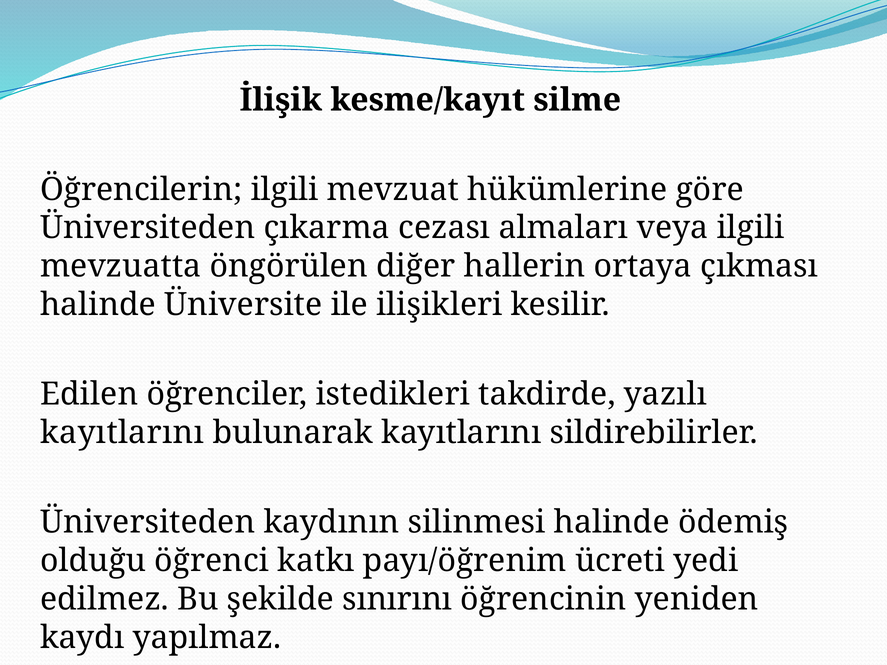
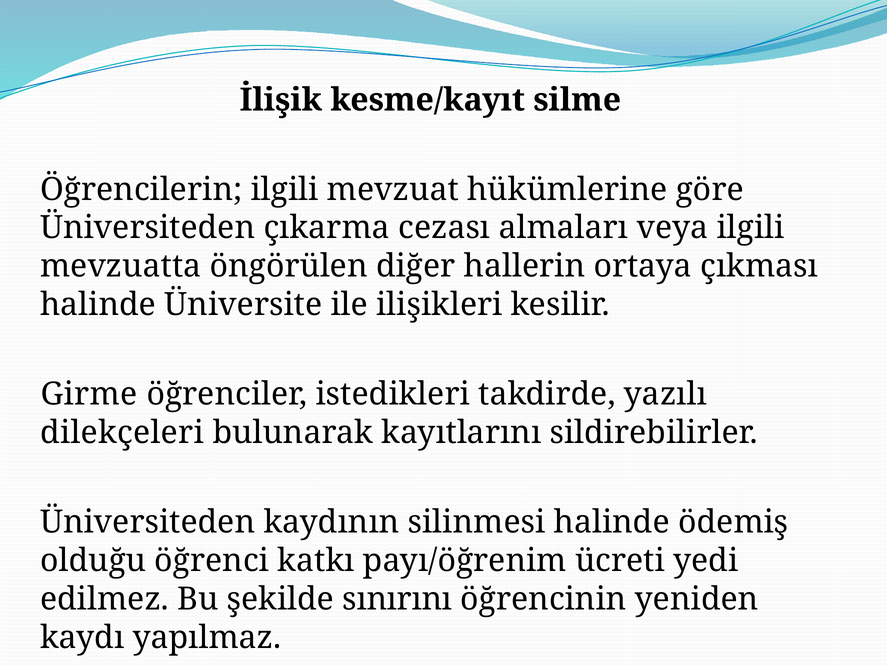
Edilen: Edilen -> Girme
kayıtlarını at (122, 433): kayıtlarını -> dilekçeleri
